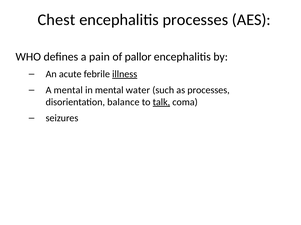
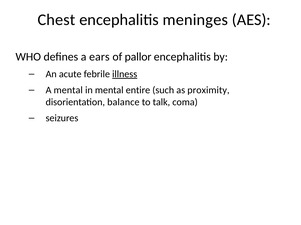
encephalitis processes: processes -> meninges
pain: pain -> ears
water: water -> entire
as processes: processes -> proximity
talk underline: present -> none
